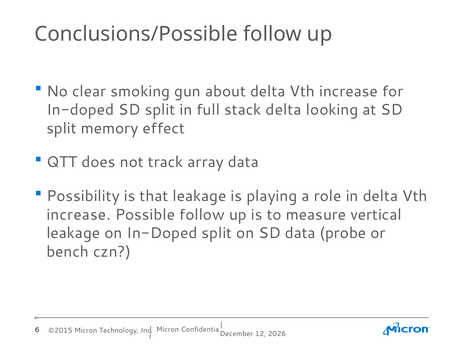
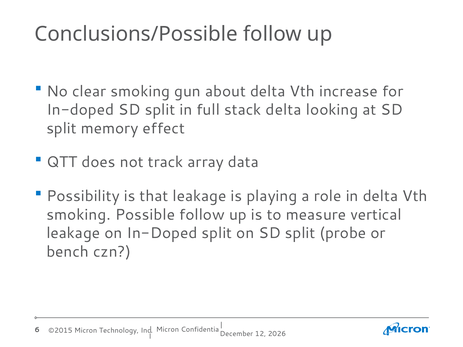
increase at (79, 215): increase -> smoking
on SD data: data -> split
